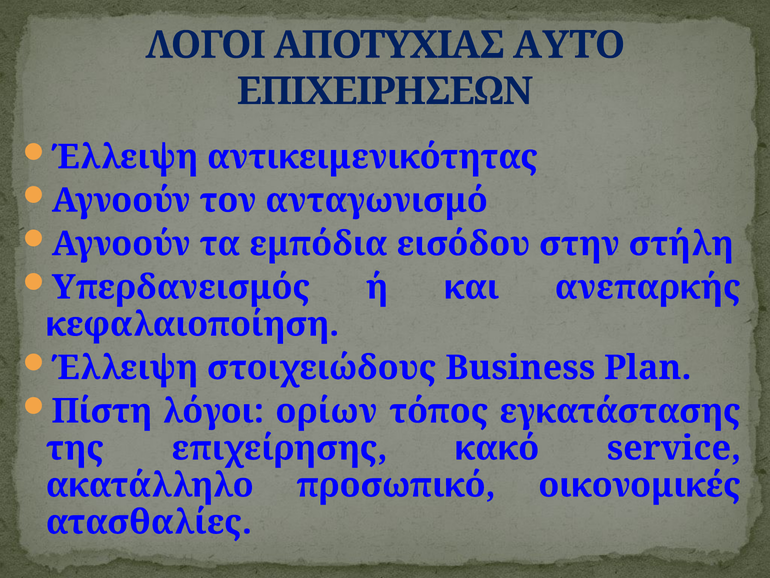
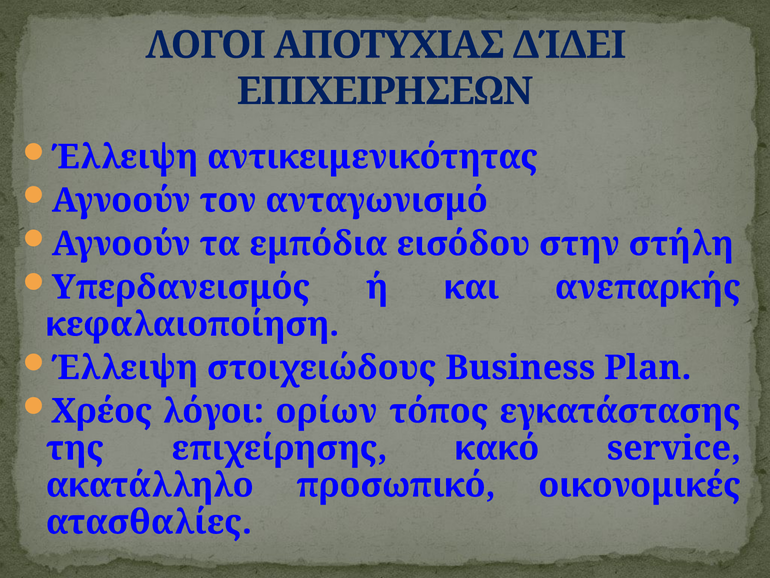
ΑΥΤΌ: ΑΥΤΌ -> ΔΊΔΕΙ
Πίστη: Πίστη -> Χρέος
